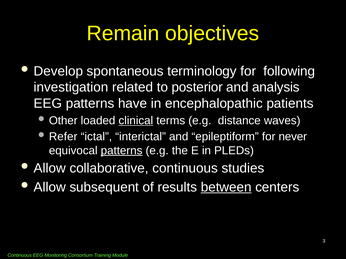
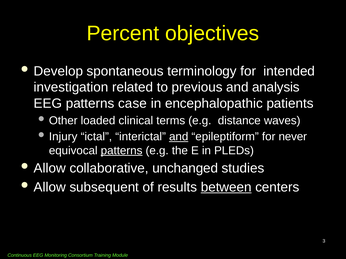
Remain: Remain -> Percent
following: following -> intended
posterior: posterior -> previous
have: have -> case
clinical underline: present -> none
Refer: Refer -> Injury
and at (179, 137) underline: none -> present
collaborative continuous: continuous -> unchanged
